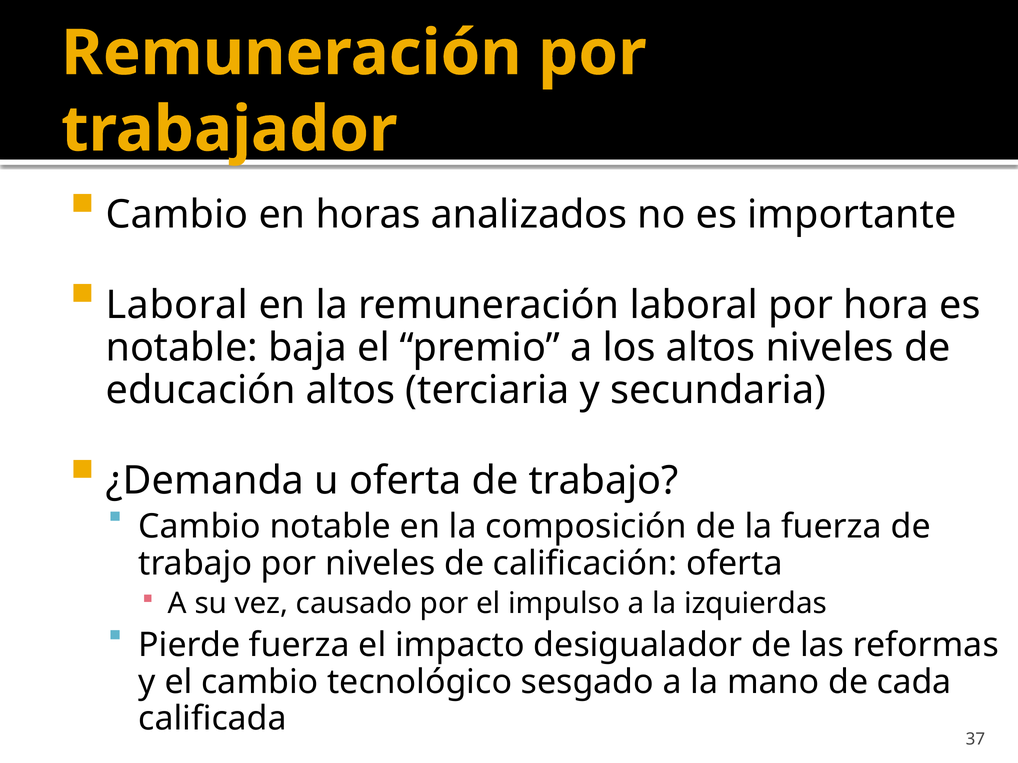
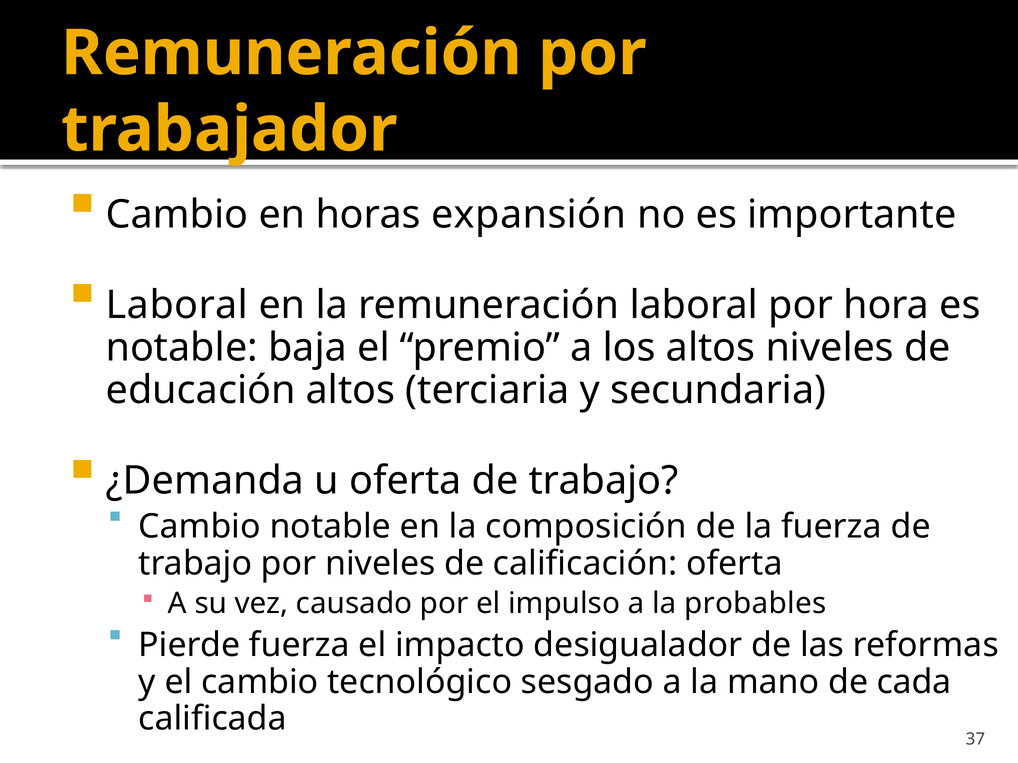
analizados: analizados -> expansión
izquierdas: izquierdas -> probables
